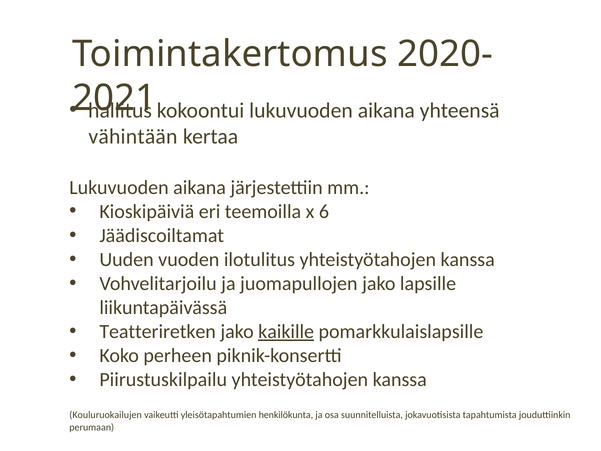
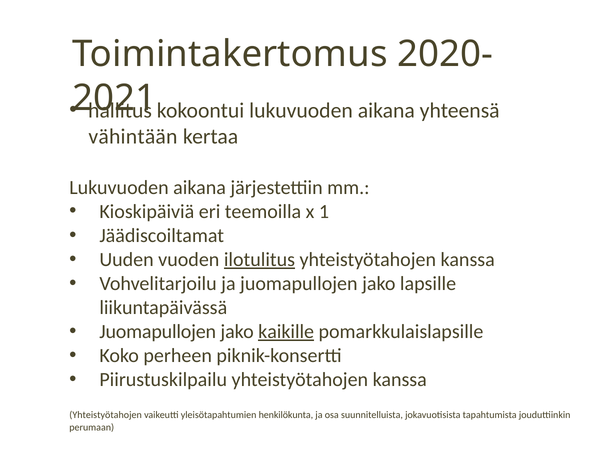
6: 6 -> 1
ilotulitus underline: none -> present
Teatteriretken at (158, 332): Teatteriretken -> Juomapullojen
Kouluruokailujen at (106, 415): Kouluruokailujen -> Yhteistyötahojen
